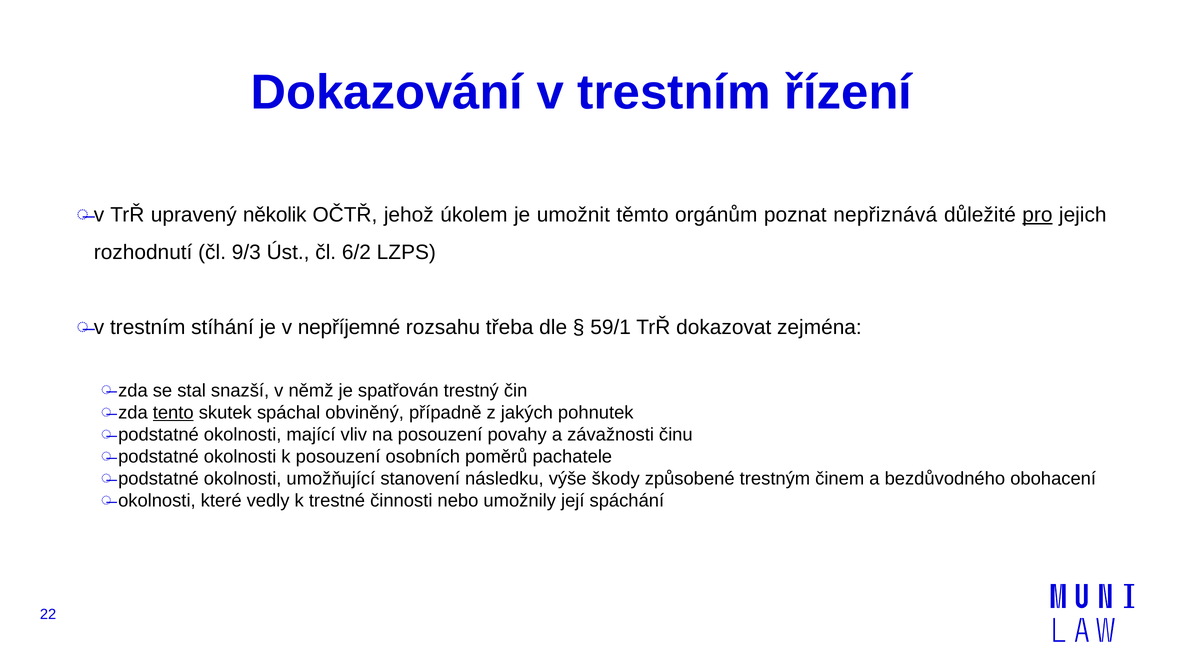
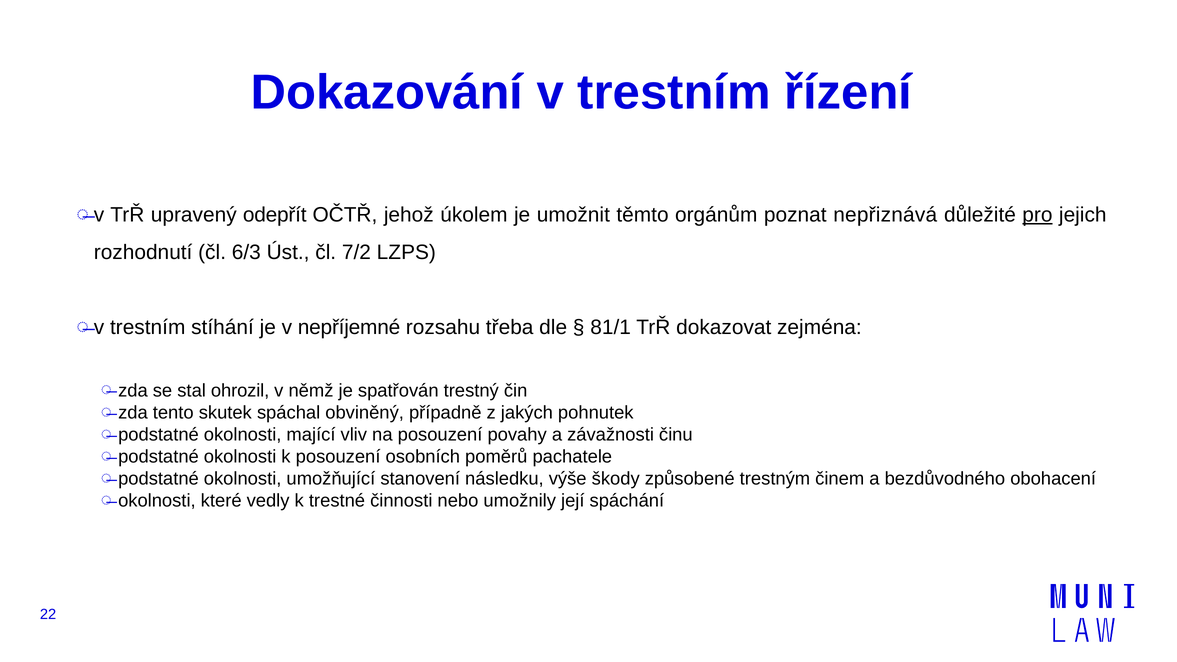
několik: několik -> odepřít
9/3: 9/3 -> 6/3
6/2: 6/2 -> 7/2
59/1: 59/1 -> 81/1
snazší: snazší -> ohrozil
tento underline: present -> none
